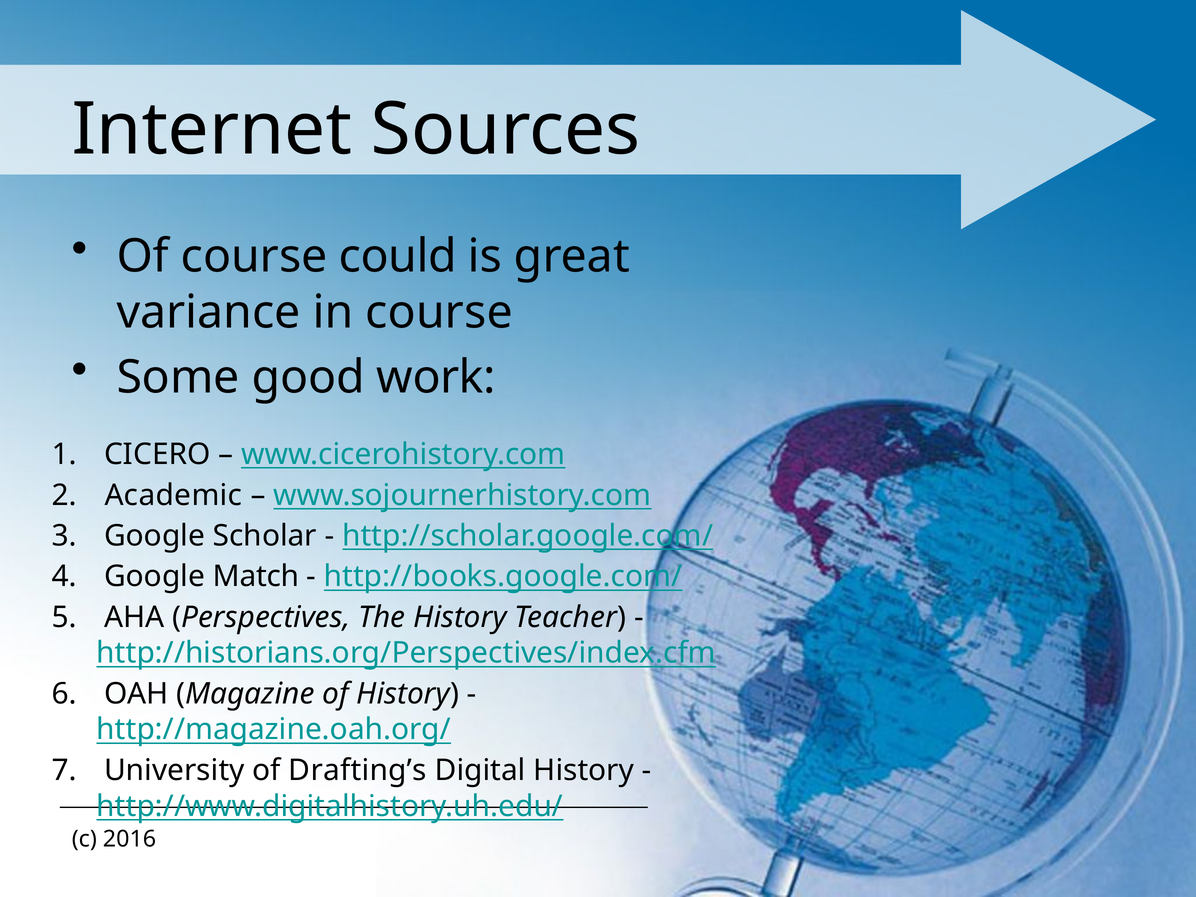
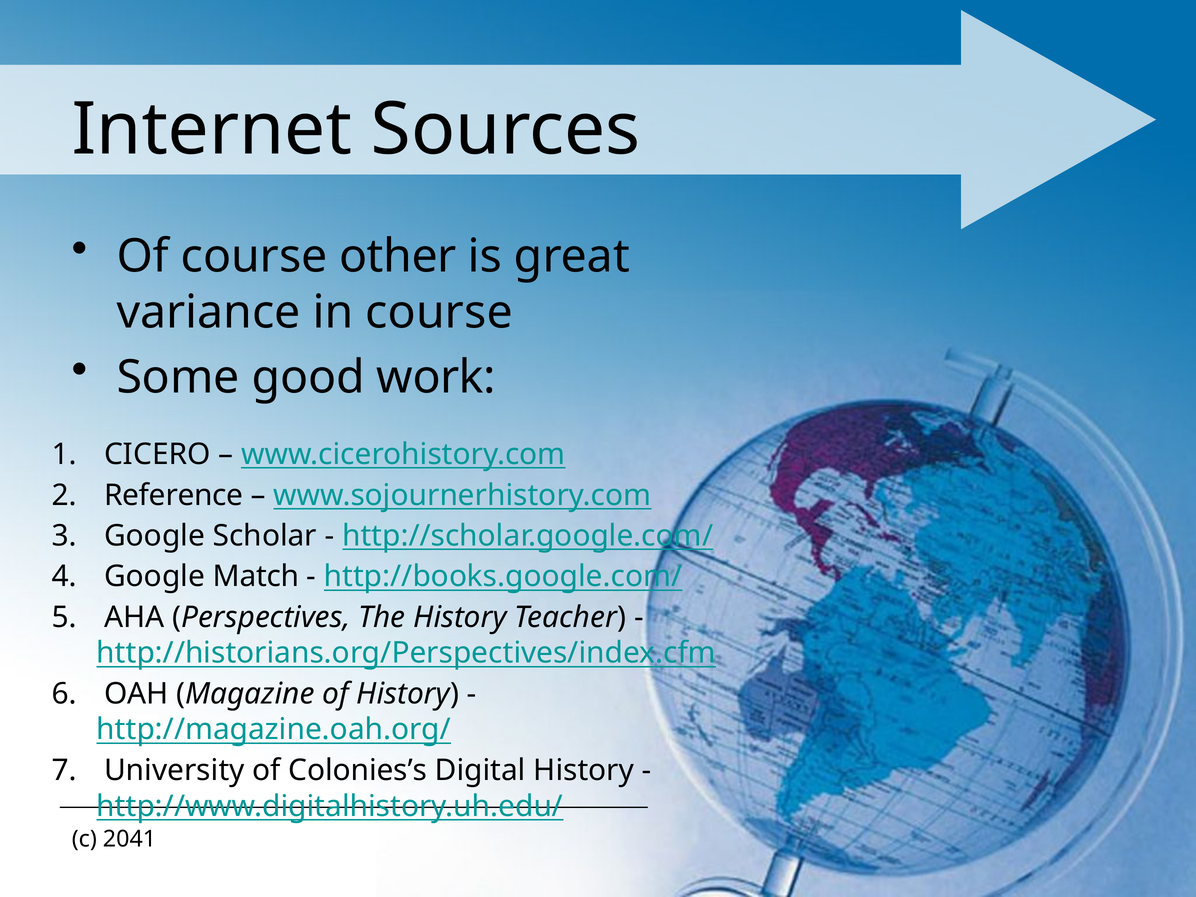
could: could -> other
Academic: Academic -> Reference
Drafting’s: Drafting’s -> Colonies’s
2016: 2016 -> 2041
